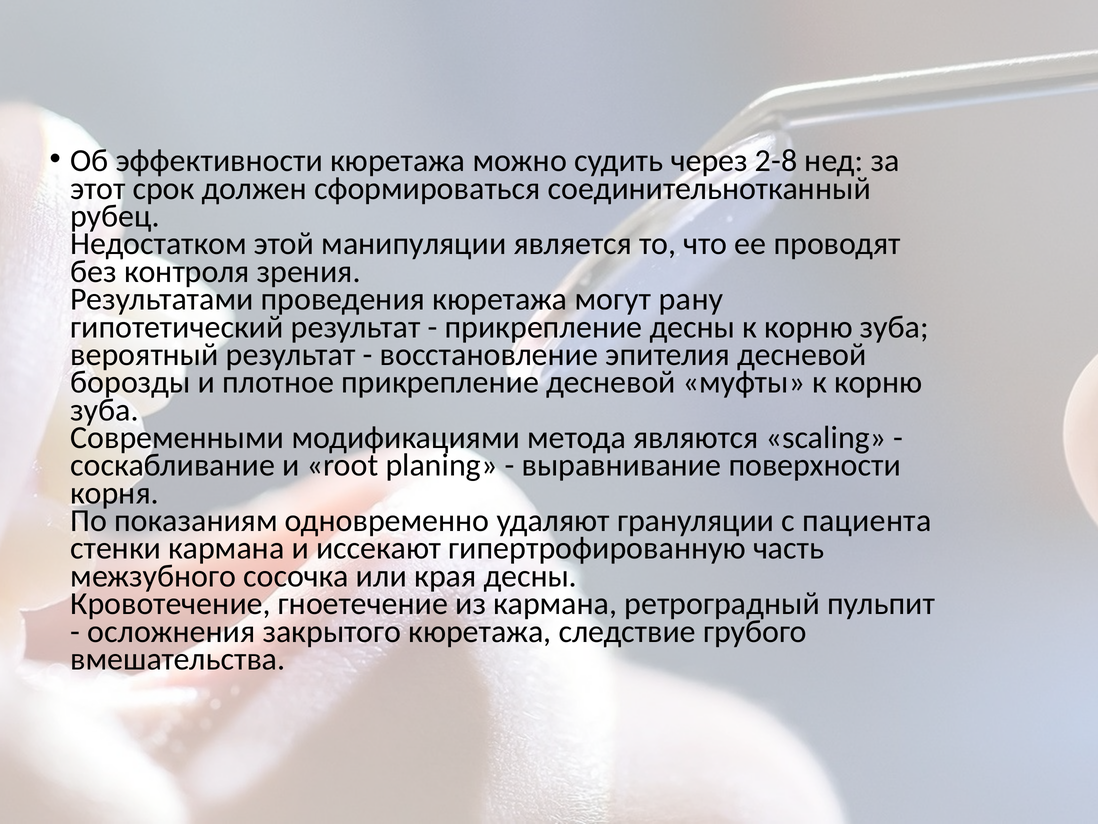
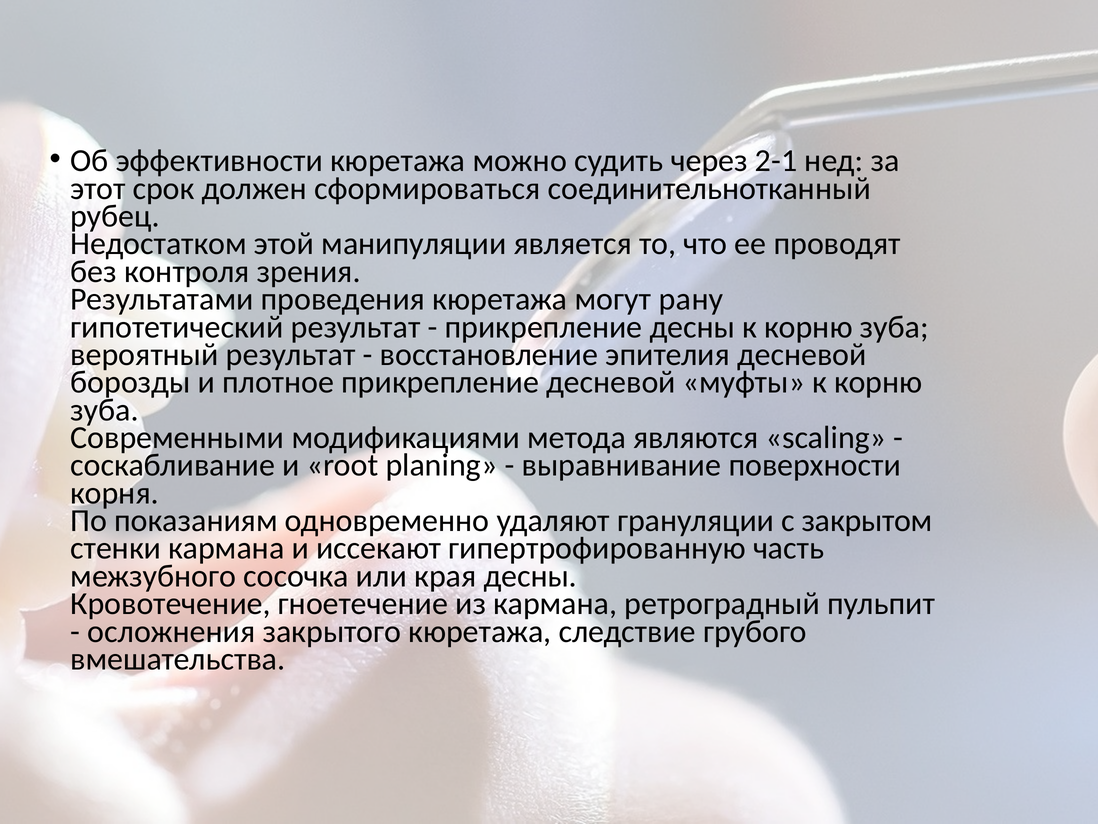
2-8: 2-8 -> 2-1
пациента: пациента -> закрытом
